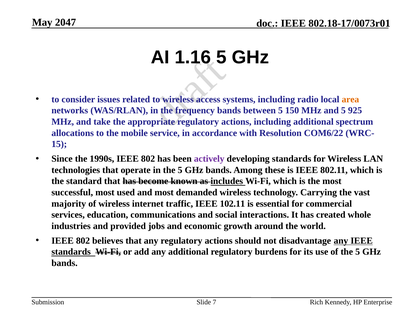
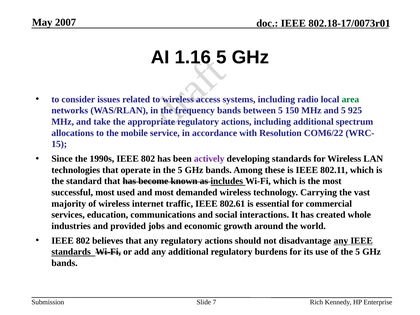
2047: 2047 -> 2007
area colour: orange -> green
102.11: 102.11 -> 802.61
